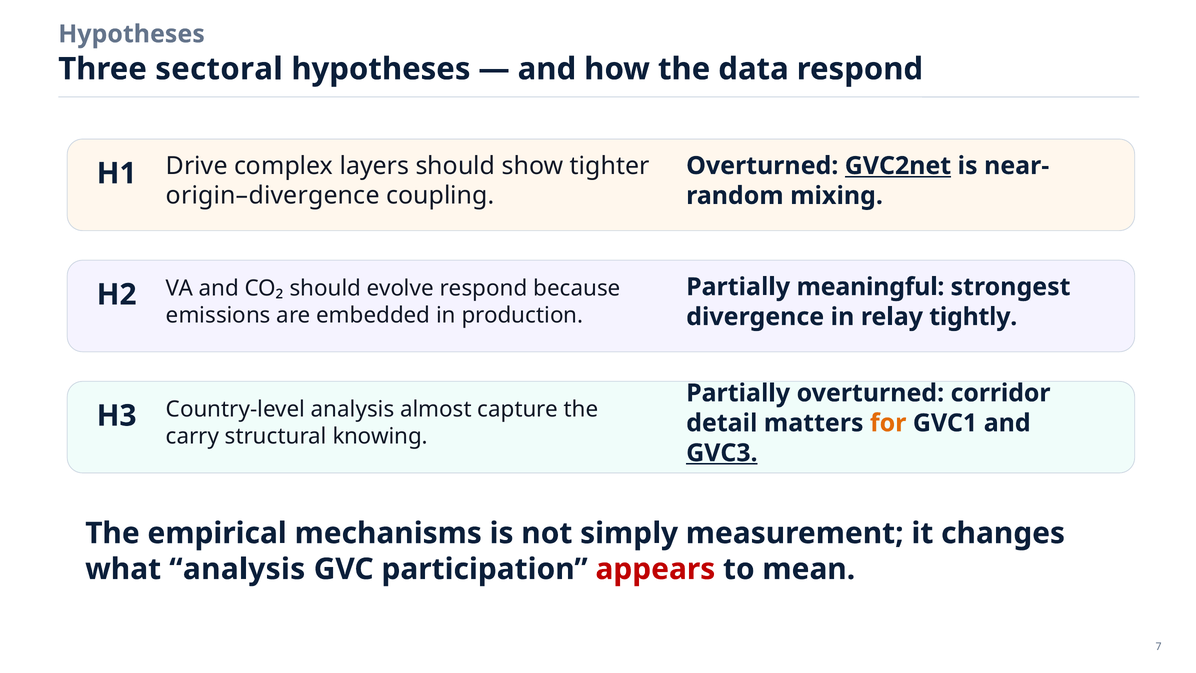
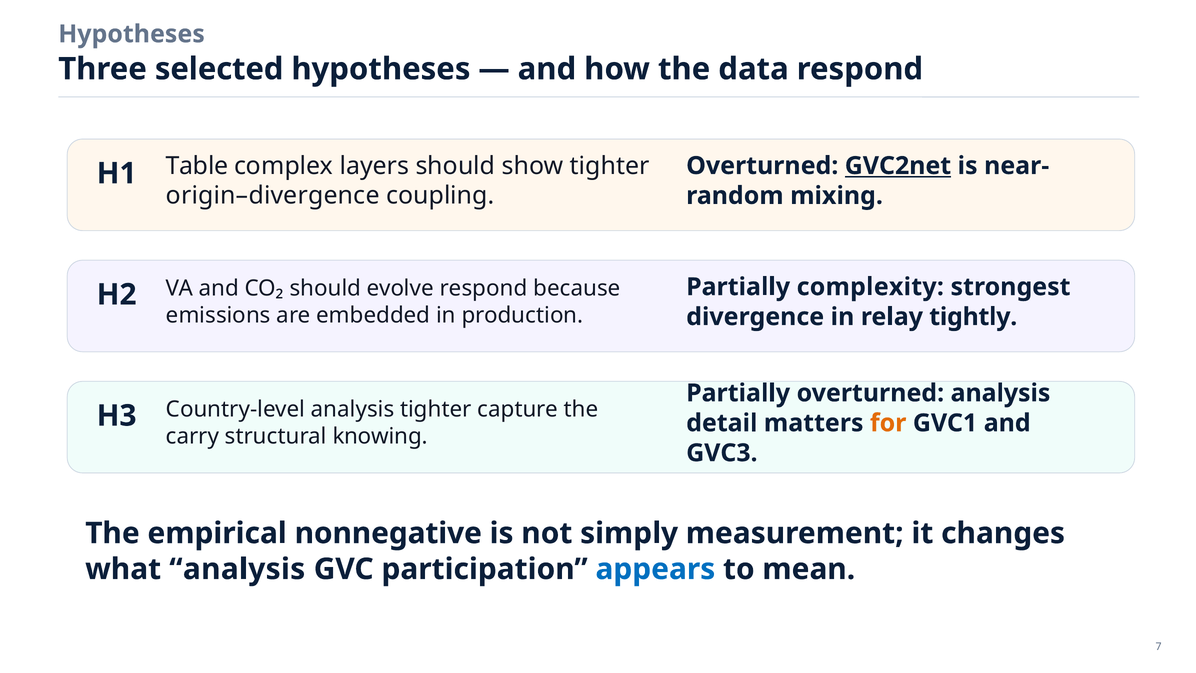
sectoral: sectoral -> selected
Drive: Drive -> Table
meaningful: meaningful -> complexity
overturned corridor: corridor -> analysis
analysis almost: almost -> tighter
GVC3 underline: present -> none
mechanisms: mechanisms -> nonnegative
appears colour: red -> blue
